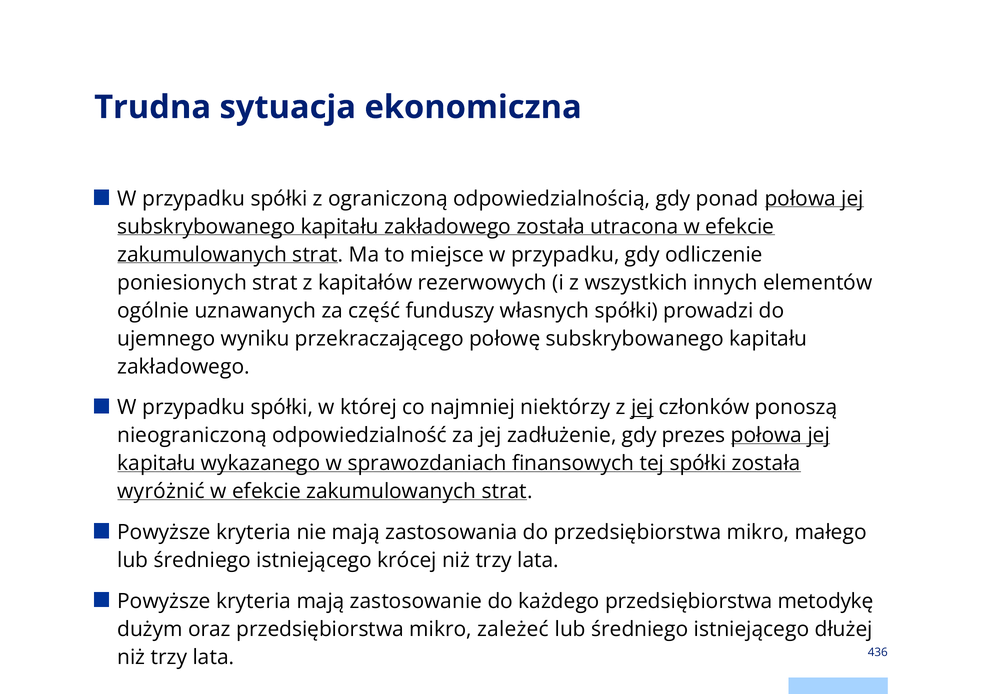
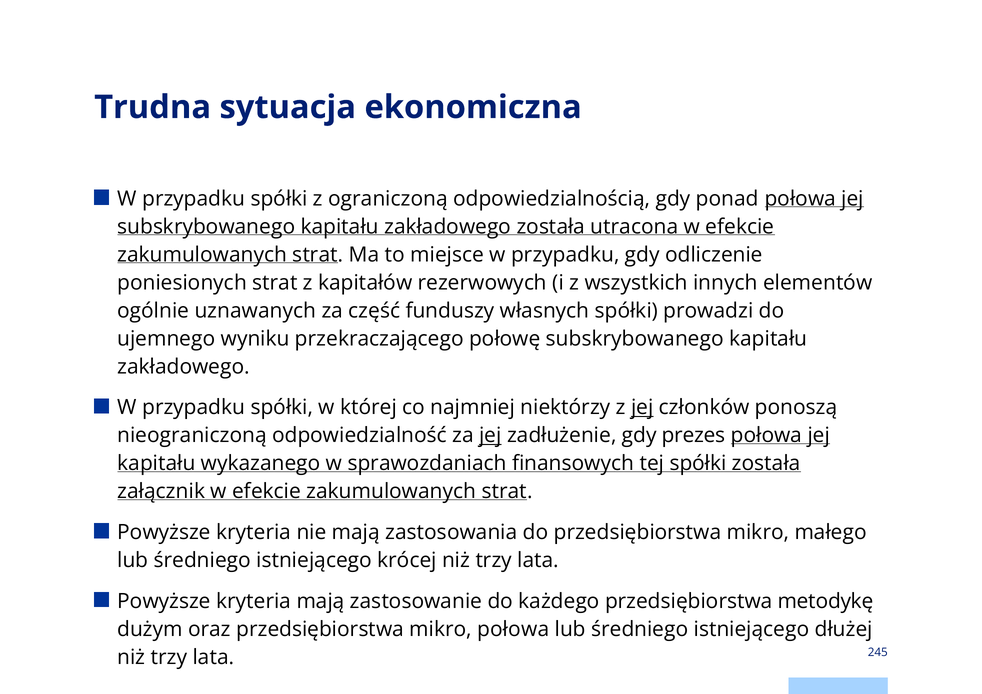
jej at (490, 436) underline: none -> present
wyróżnić: wyróżnić -> załącznik
mikro zależeć: zależeć -> połowa
436: 436 -> 245
